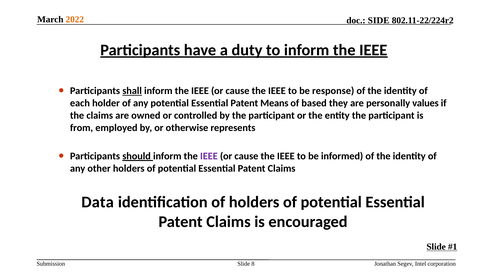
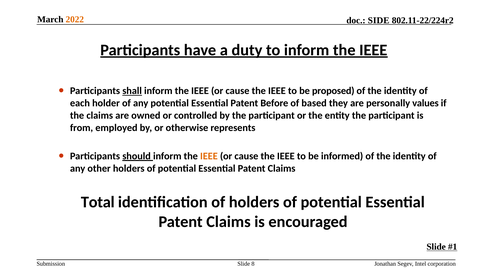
response: response -> proposed
Means: Means -> Before
IEEE at (209, 156) colour: purple -> orange
Data: Data -> Total
